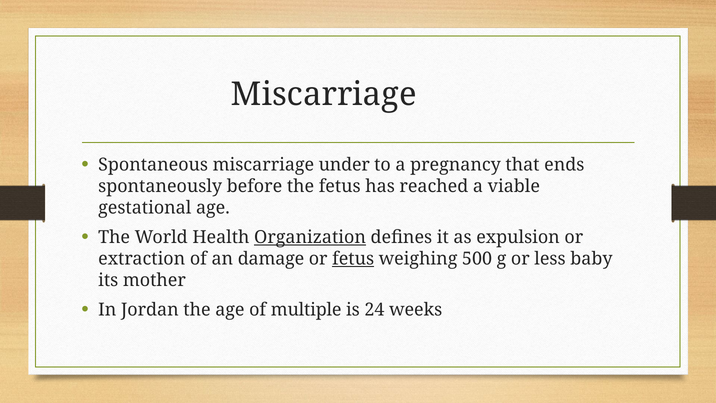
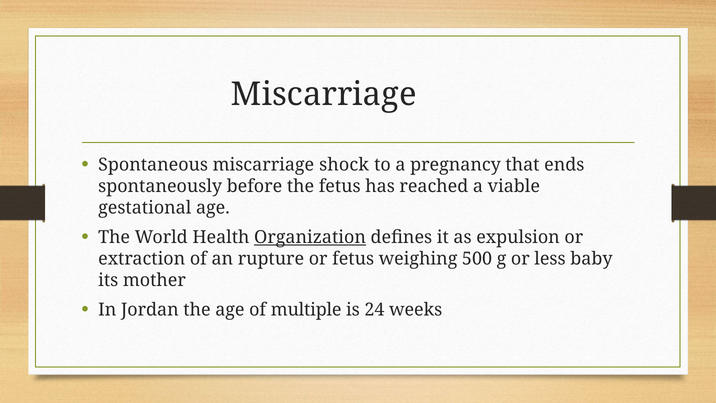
under: under -> shock
damage: damage -> rupture
fetus at (353, 259) underline: present -> none
